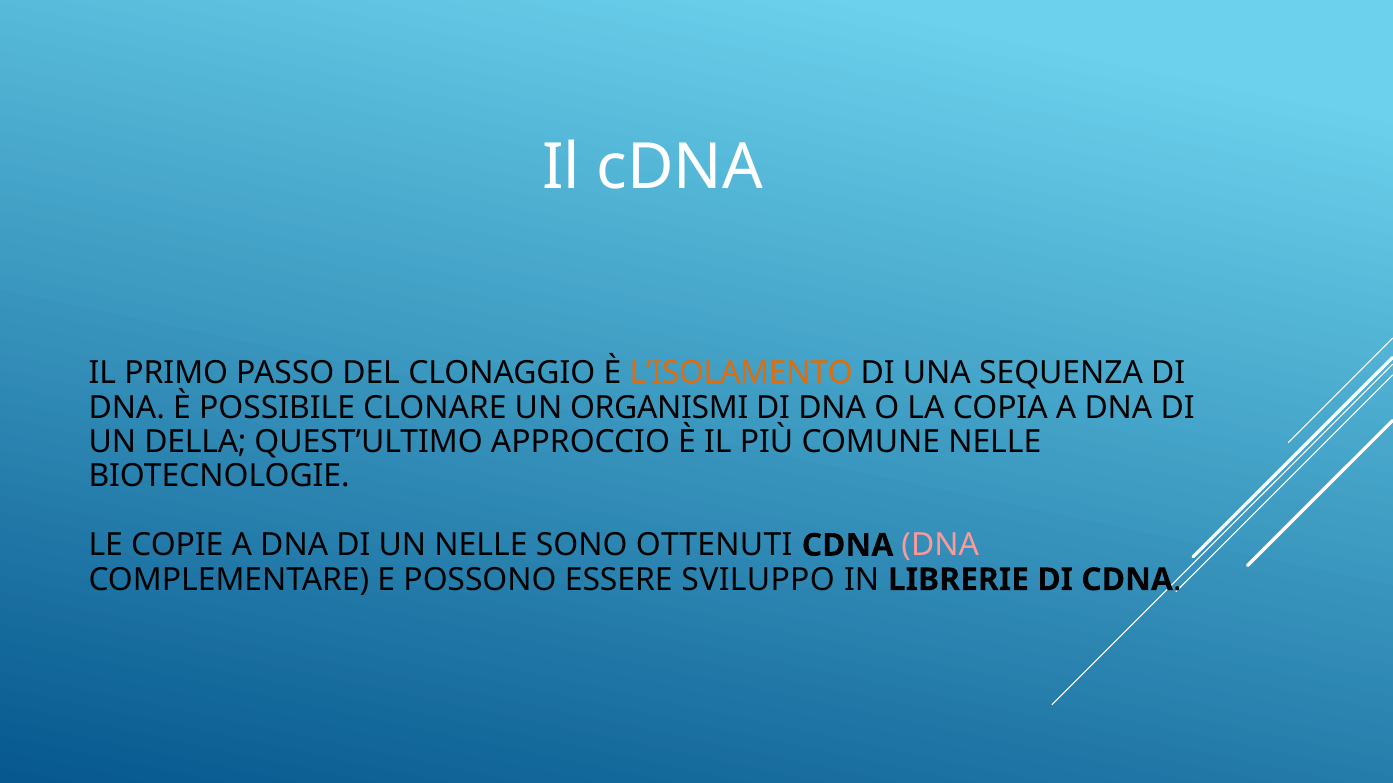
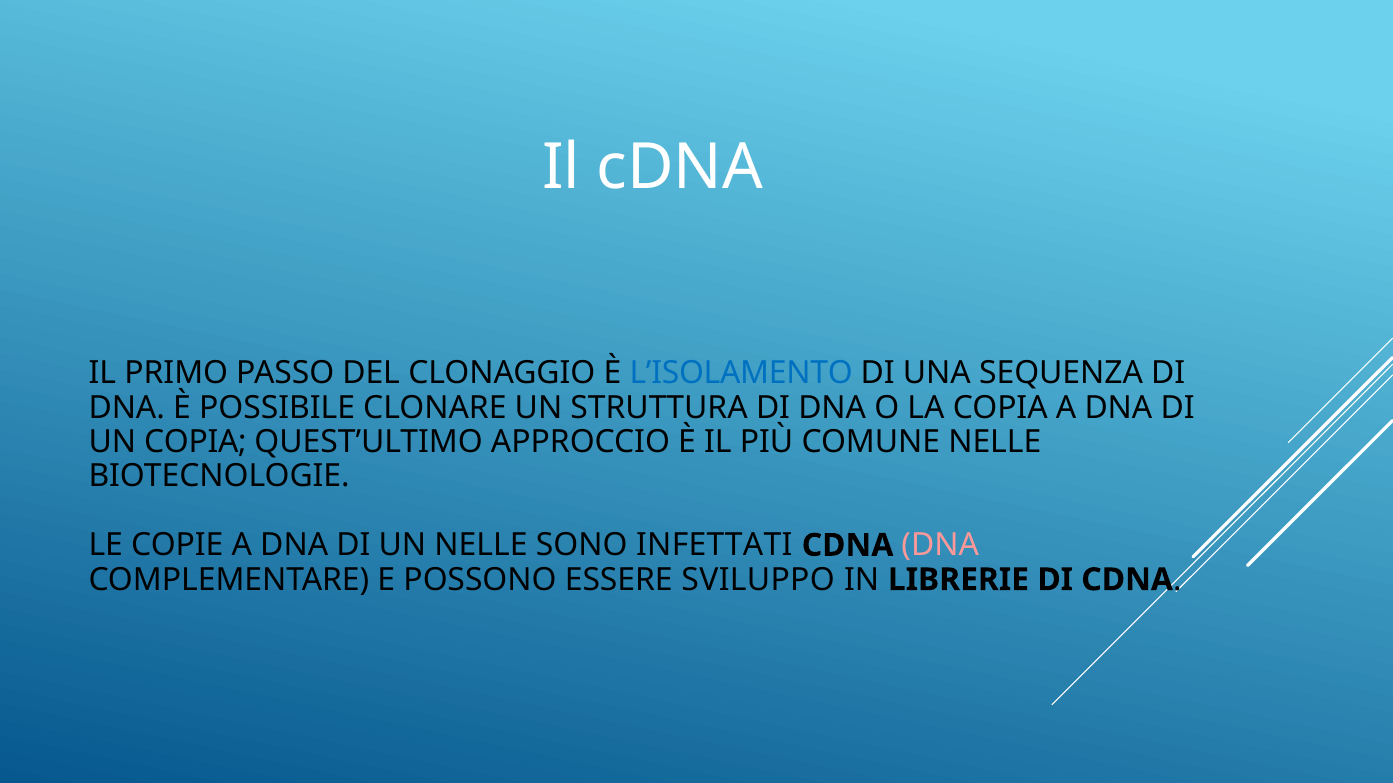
L’ISOLAMENTO colour: orange -> blue
ORGANISMI: ORGANISMI -> STRUTTURA
UN DELLA: DELLA -> COPIA
OTTENUTI: OTTENUTI -> INFETTATI
